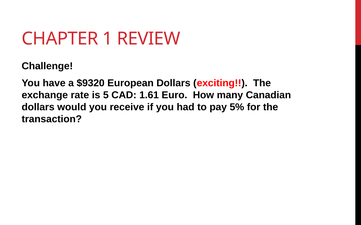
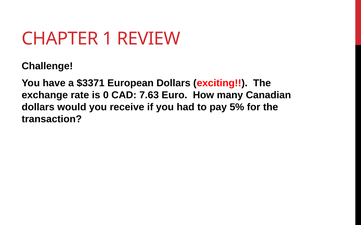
$9320: $9320 -> $3371
5: 5 -> 0
1.61: 1.61 -> 7.63
